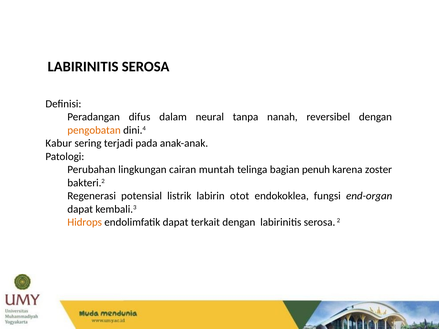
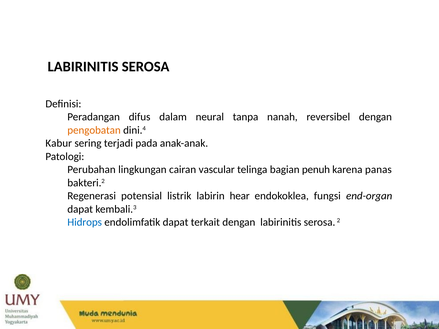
muntah: muntah -> vascular
zoster: zoster -> panas
otot: otot -> hear
Hidrops colour: orange -> blue
